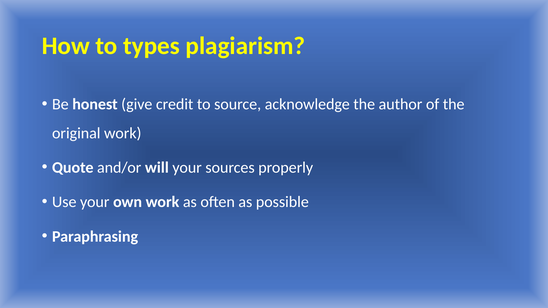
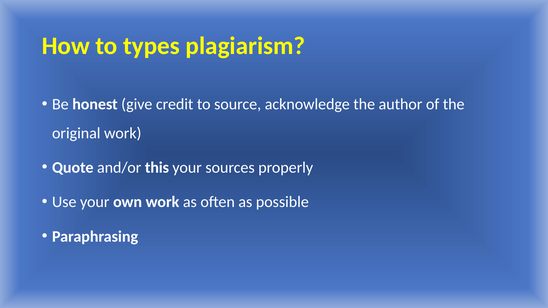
will: will -> this
